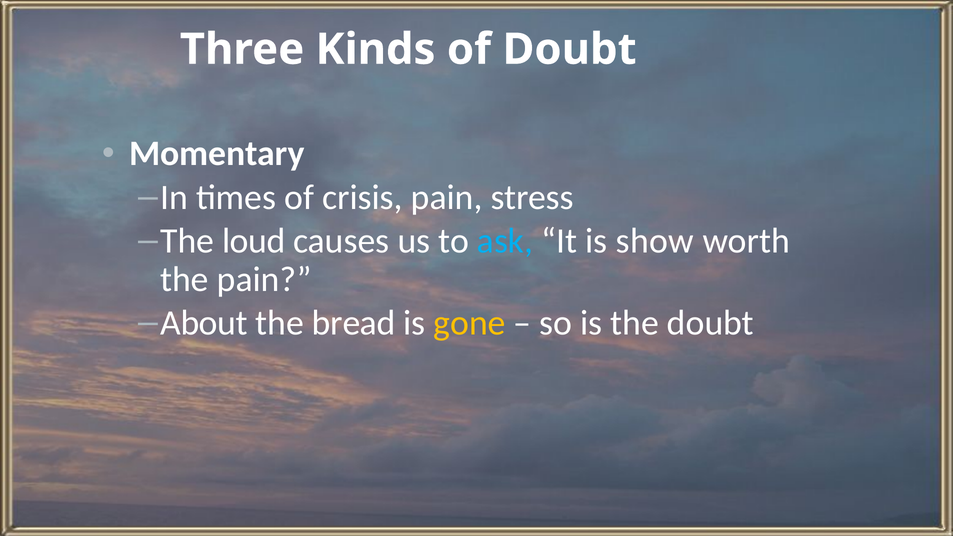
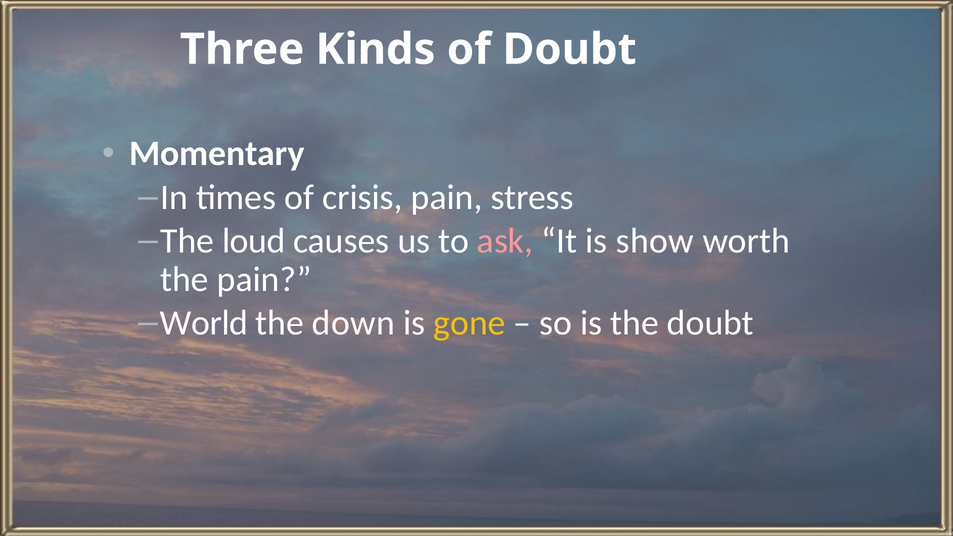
ask colour: light blue -> pink
About: About -> World
bread: bread -> down
